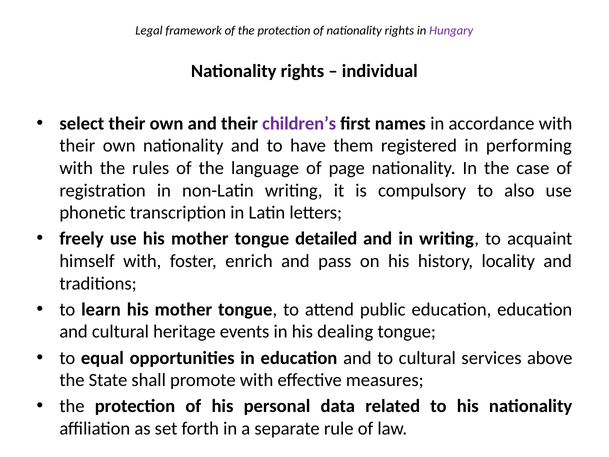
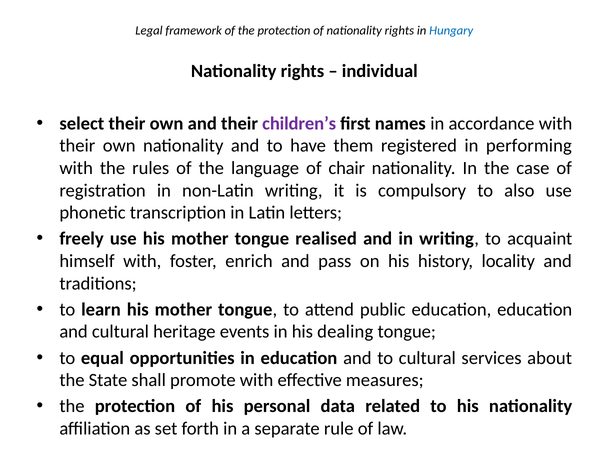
Hungary colour: purple -> blue
page: page -> chair
detailed: detailed -> realised
above: above -> about
